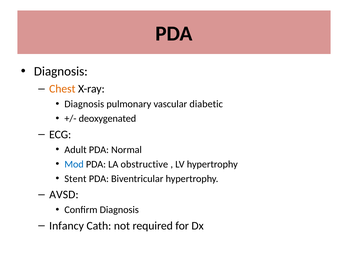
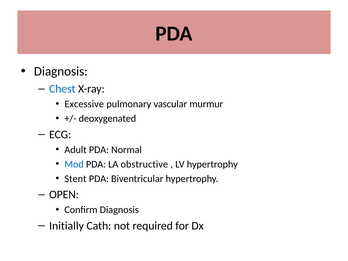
Chest colour: orange -> blue
Diagnosis at (84, 104): Diagnosis -> Excessive
diabetic: diabetic -> murmur
AVSD: AVSD -> OPEN
Infancy: Infancy -> Initially
